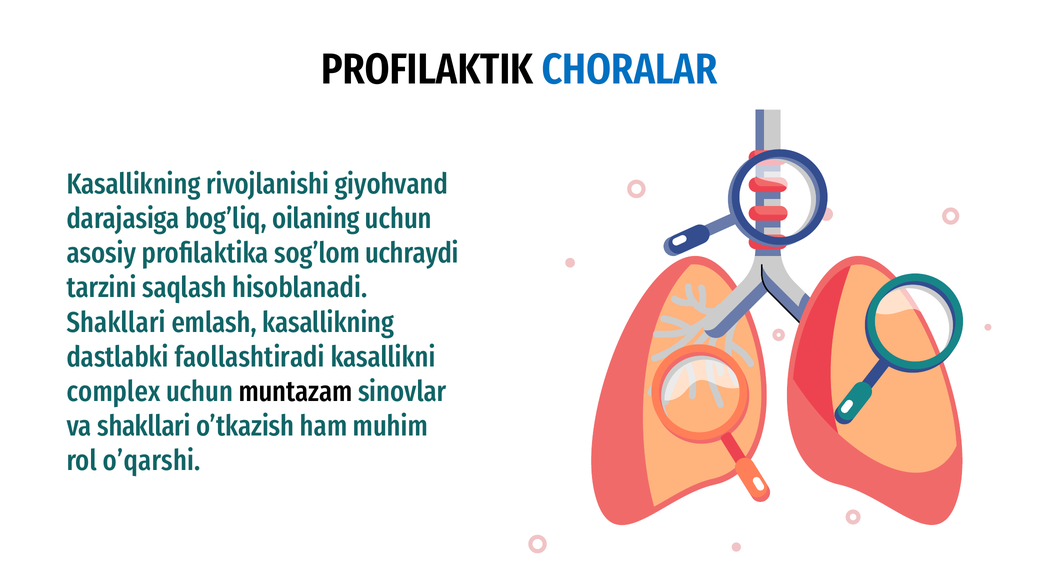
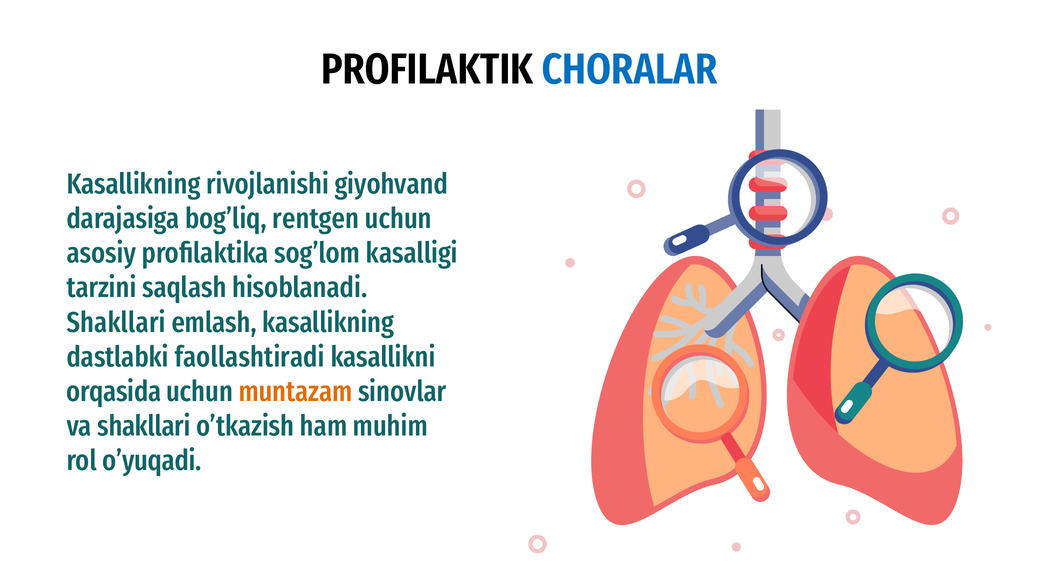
oilaning: oilaning -> rentgen
uchraydi: uchraydi -> kasalligi
complex: complex -> orqasida
muntazam colour: black -> orange
o’qarshi: o’qarshi -> o’yuqadi
